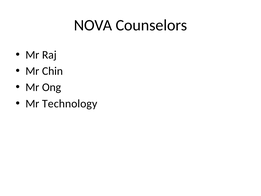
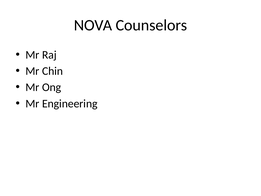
Technology: Technology -> Engineering
